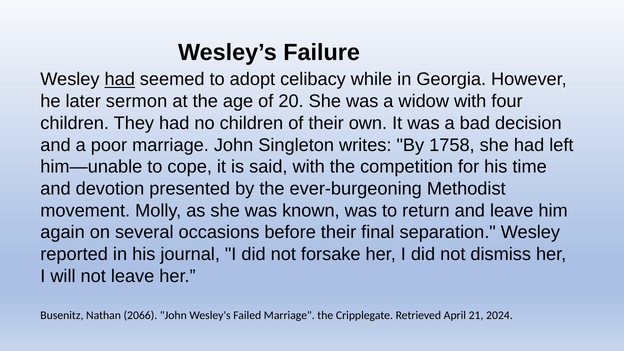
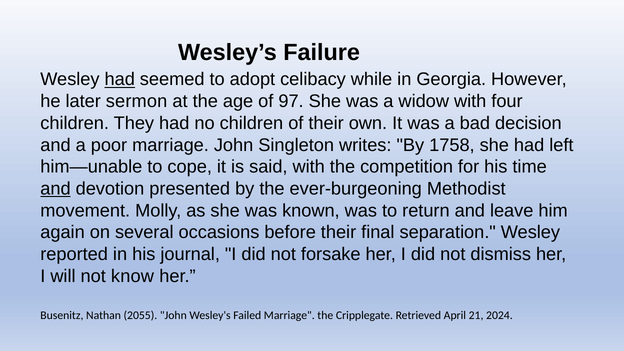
20: 20 -> 97
and at (56, 189) underline: none -> present
not leave: leave -> know
2066: 2066 -> 2055
